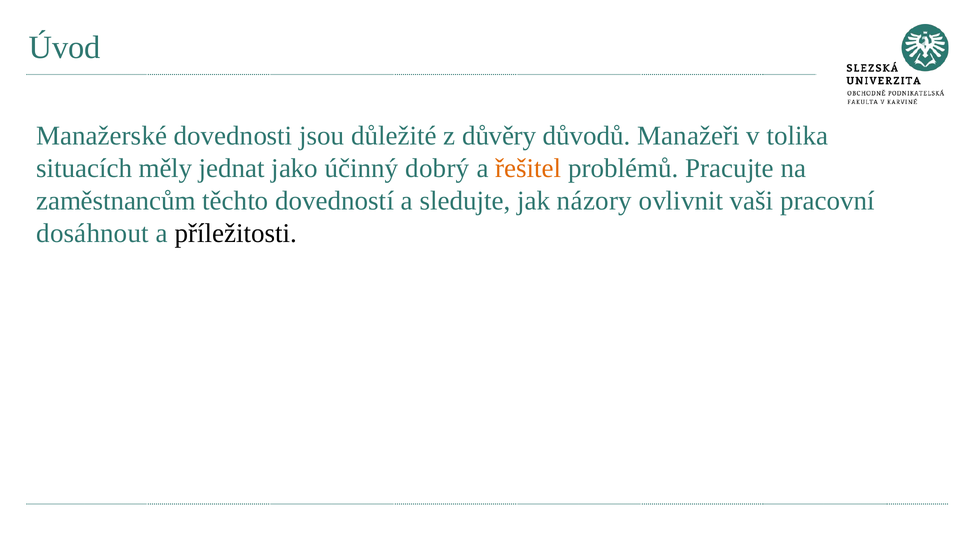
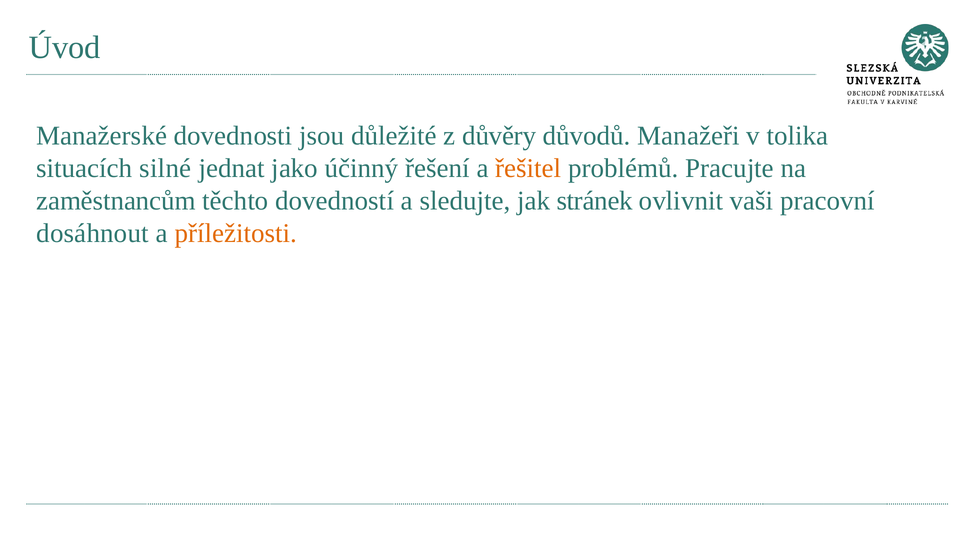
měly: měly -> silné
dobrý: dobrý -> řešení
názory: názory -> stránek
příležitosti colour: black -> orange
